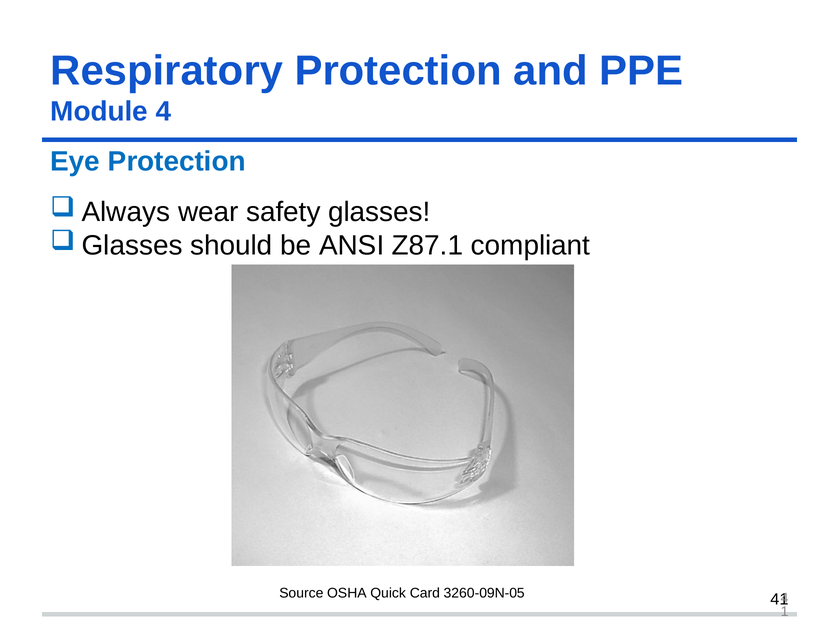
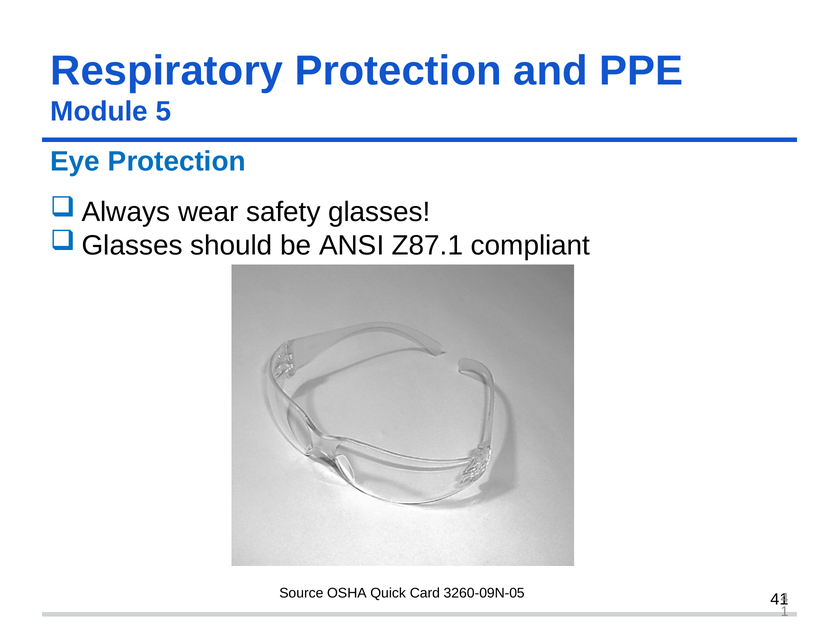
Module 4: 4 -> 5
